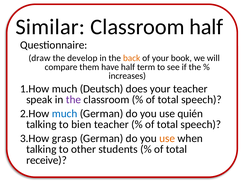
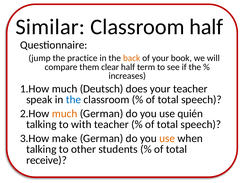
draw: draw -> jump
develop: develop -> practice
have: have -> clear
the at (73, 100) colour: purple -> blue
much at (65, 114) colour: blue -> orange
bien: bien -> with
grasp: grasp -> make
